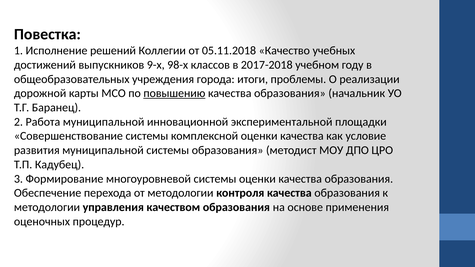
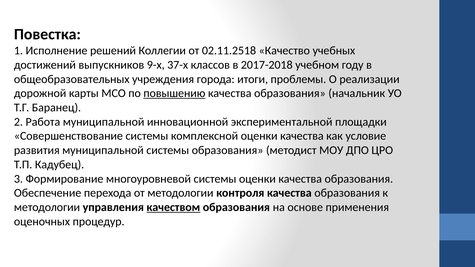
05.11.2018: 05.11.2018 -> 02.11.2518
98-х: 98-х -> 37-х
качеством underline: none -> present
